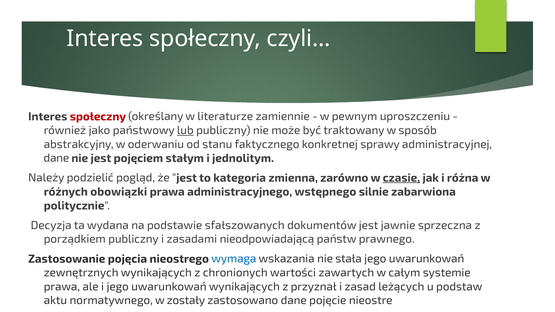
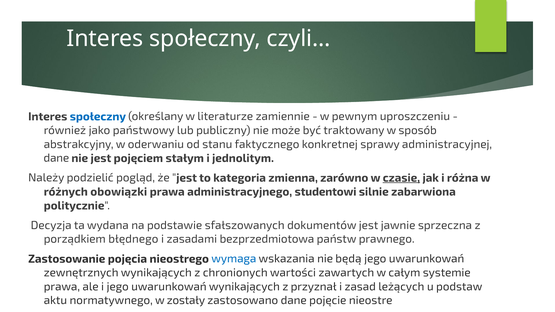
społeczny at (98, 117) colour: red -> blue
lub underline: present -> none
wstępnego: wstępnego -> studentowi
porządkiem publiczny: publiczny -> błędnego
nieodpowiadającą: nieodpowiadającą -> bezprzedmiotowa
stała: stała -> będą
